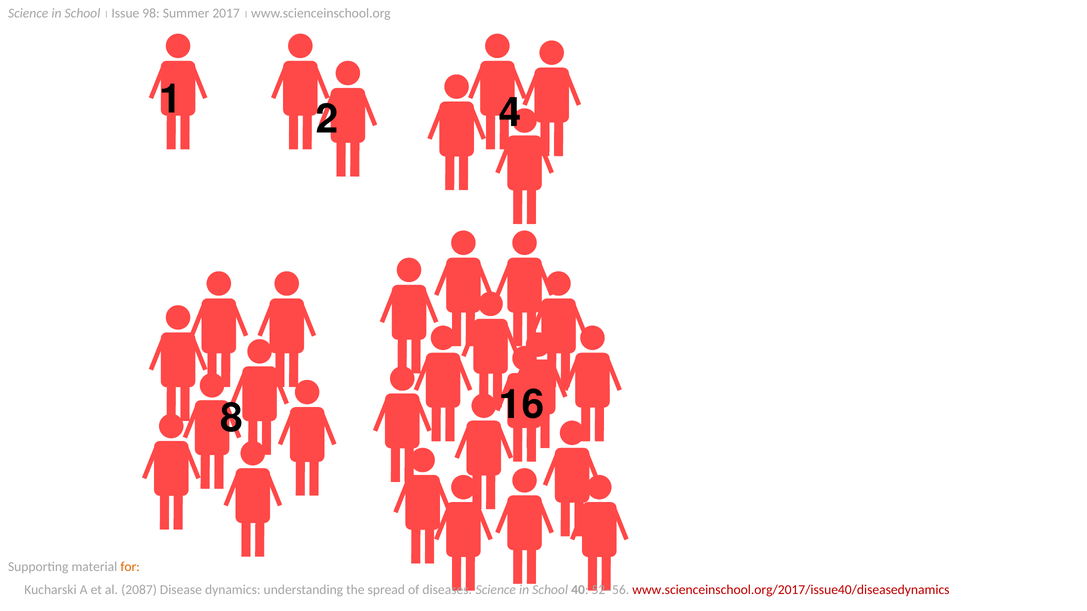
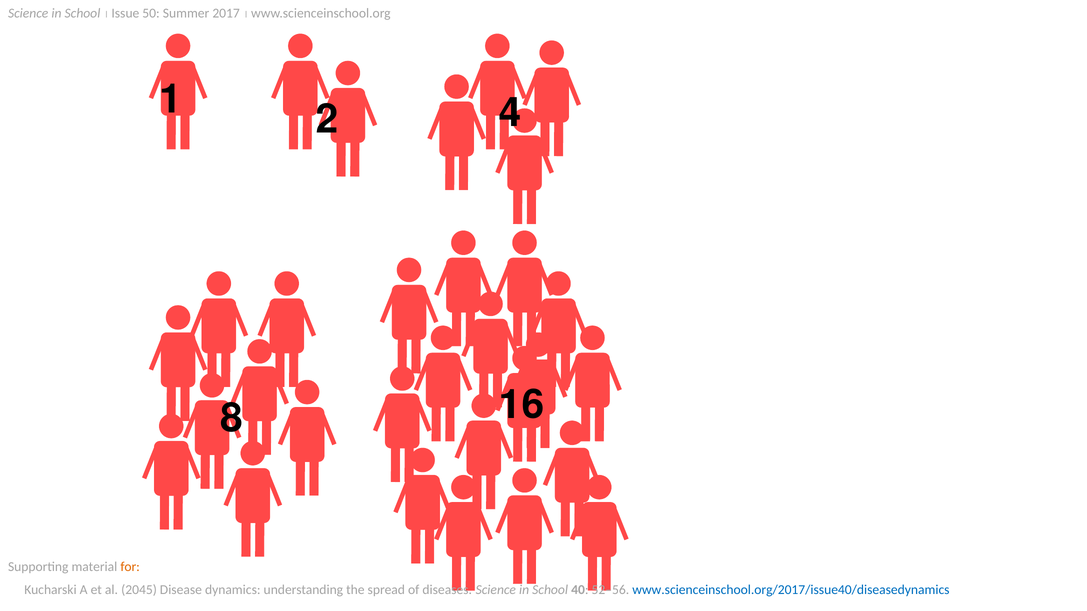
98: 98 -> 50
2087: 2087 -> 2045
www.scienceinschool.org/2017/issue40/diseasedynamics colour: red -> blue
